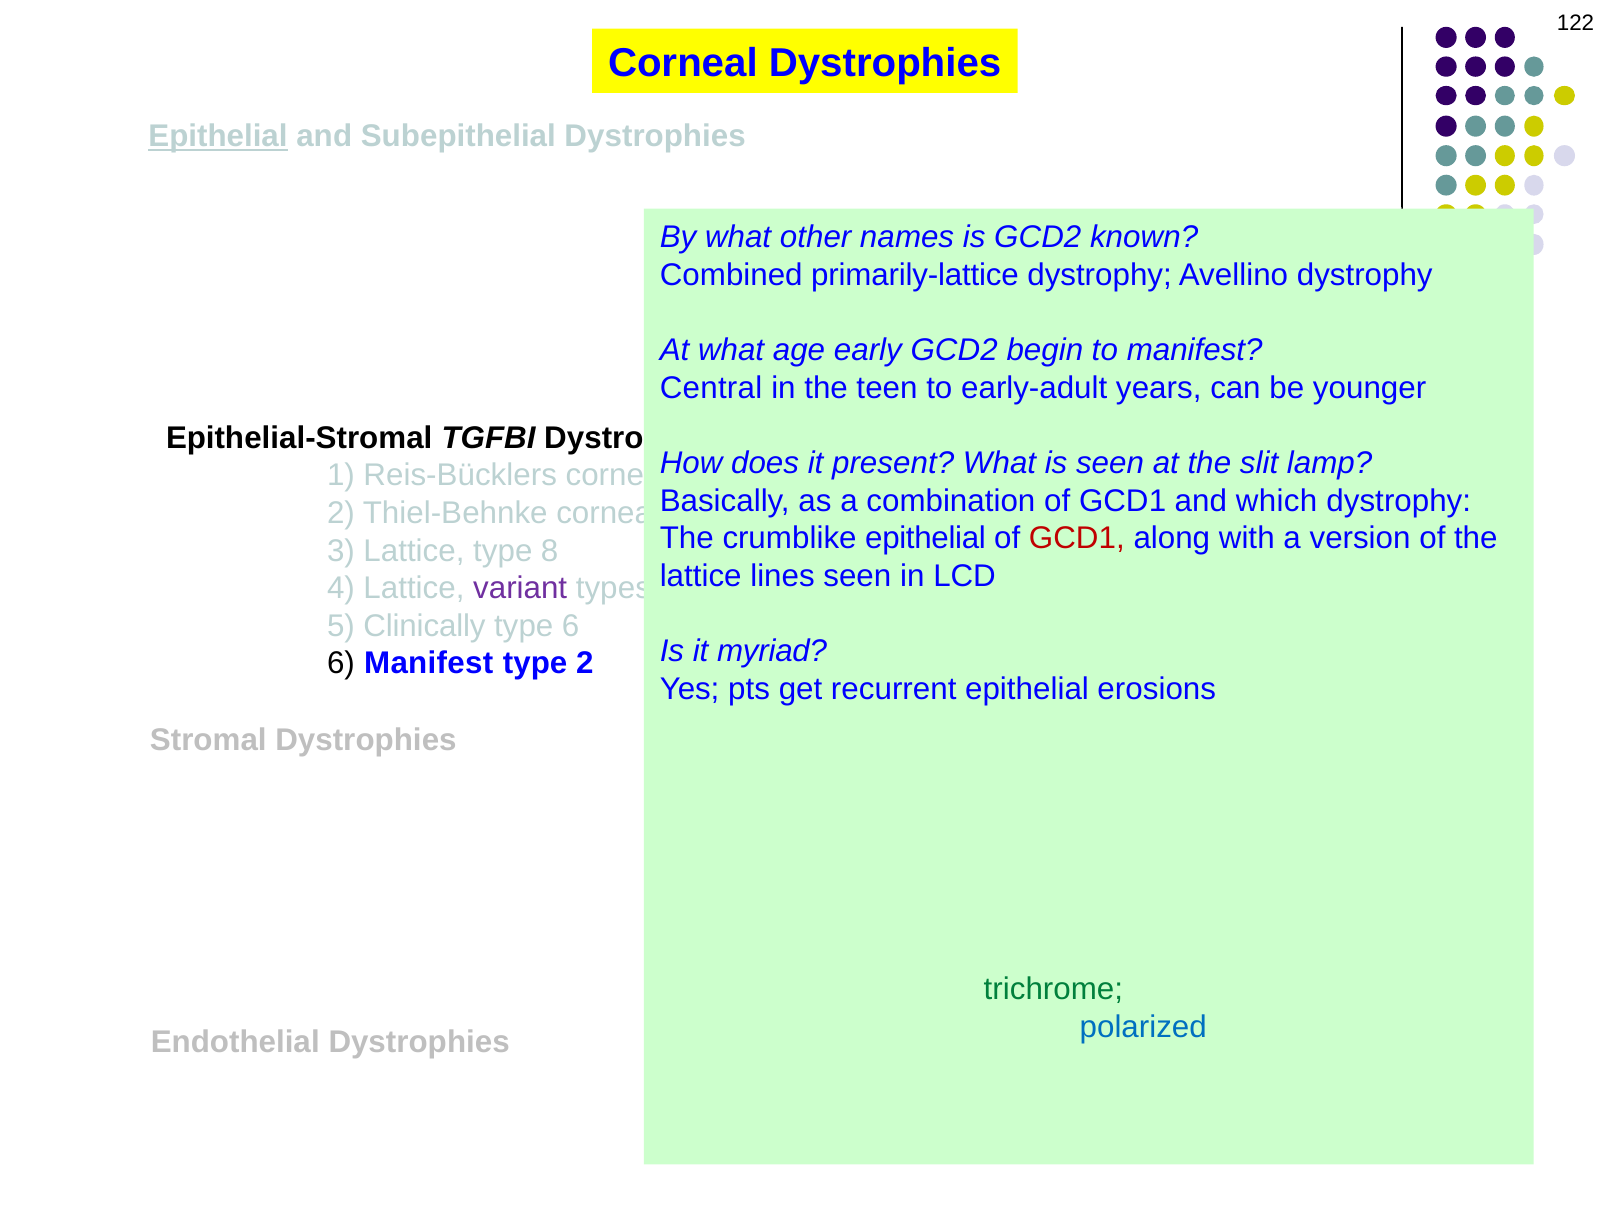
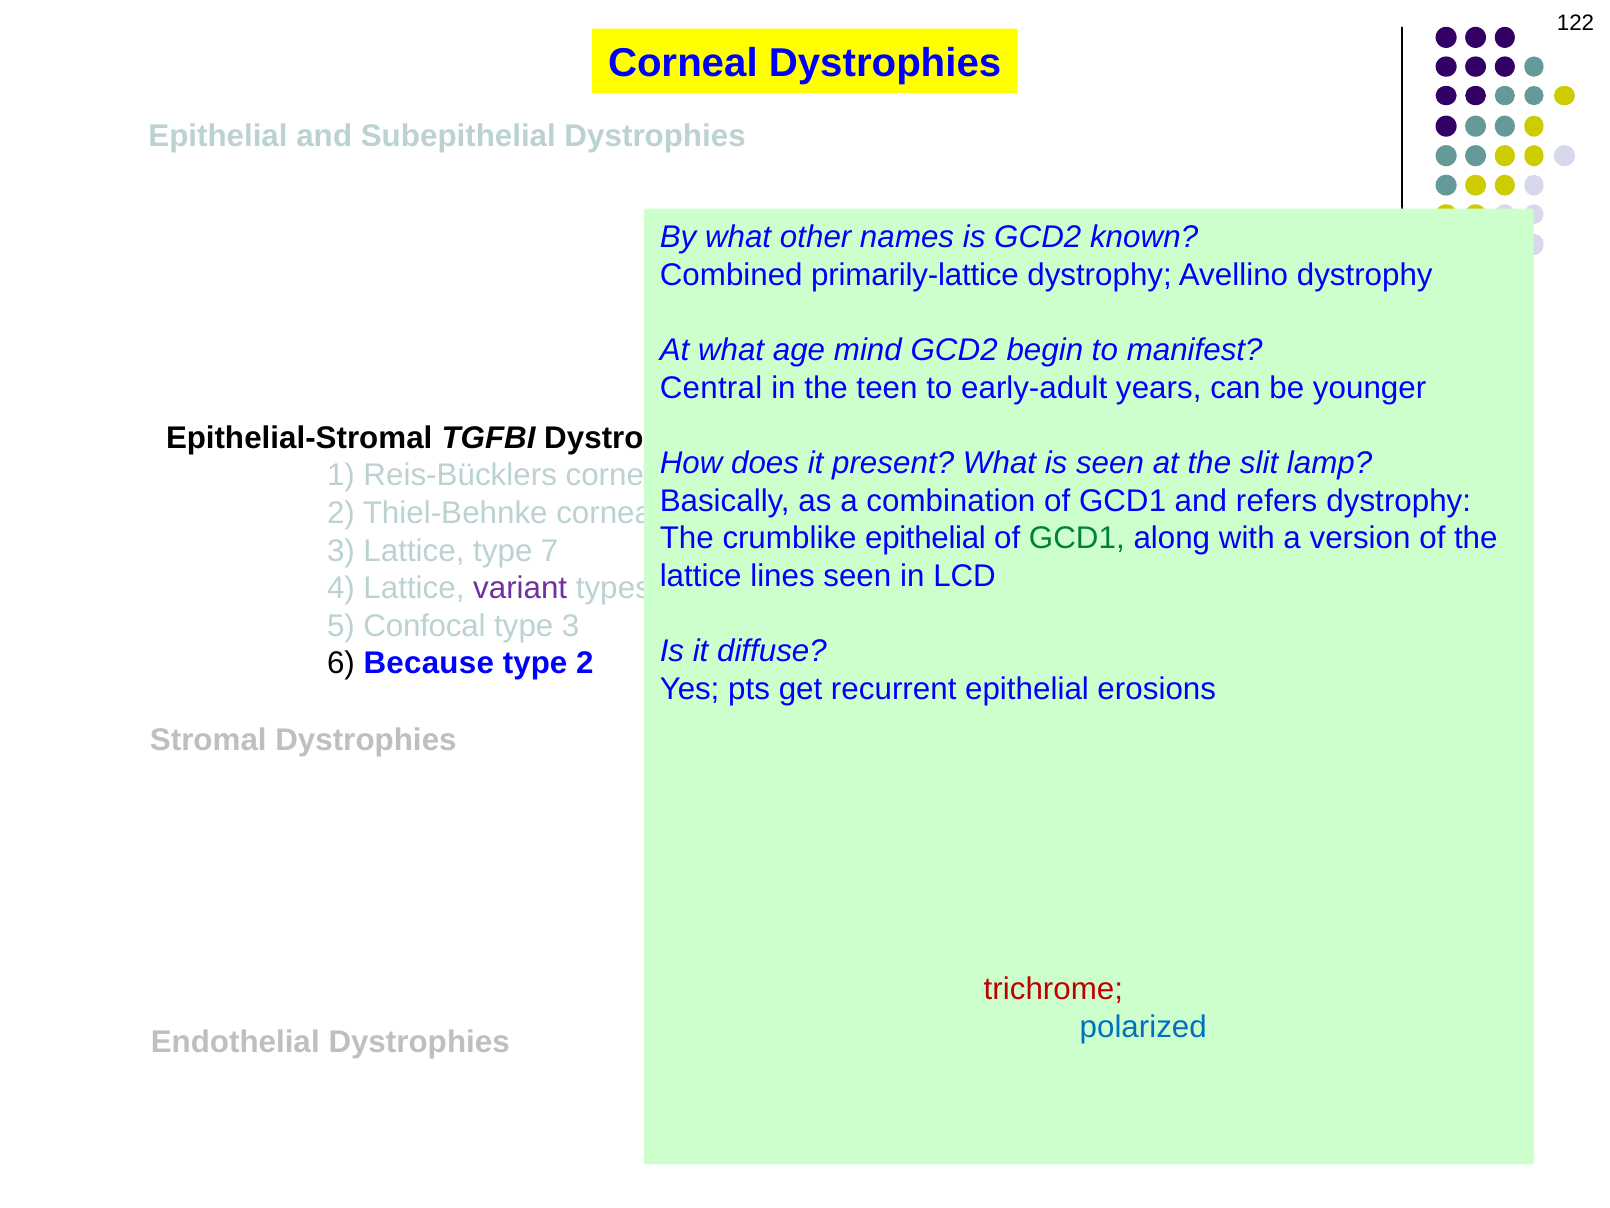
Epithelial at (218, 136) underline: present -> none
early: early -> mind
which: which -> refers
GCD1 at (1077, 538) colour: red -> green
8: 8 -> 7
Clinically: Clinically -> Confocal
type 6: 6 -> 3
myriad: myriad -> diffuse
6 Manifest: Manifest -> Because
trichrome colour: green -> red
